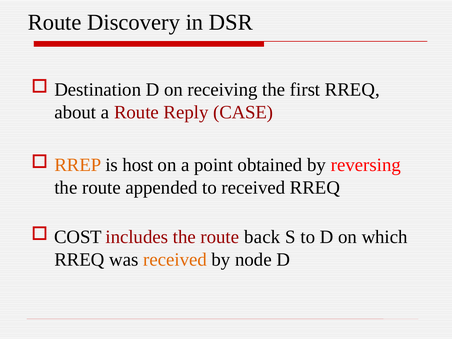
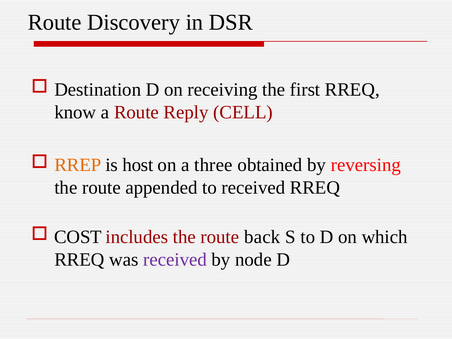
about: about -> know
CASE: CASE -> CELL
point: point -> three
received at (175, 259) colour: orange -> purple
